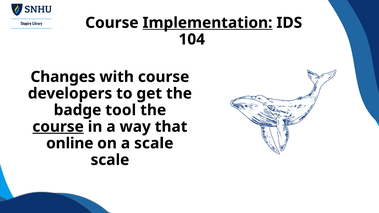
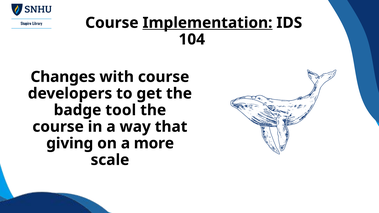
course at (58, 127) underline: present -> none
online: online -> giving
a scale: scale -> more
